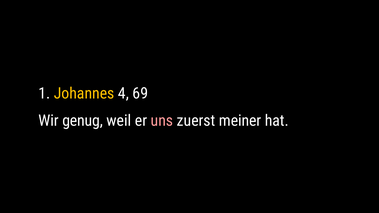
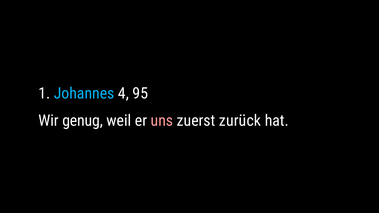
Johannes colour: yellow -> light blue
69: 69 -> 95
meiner: meiner -> zurück
